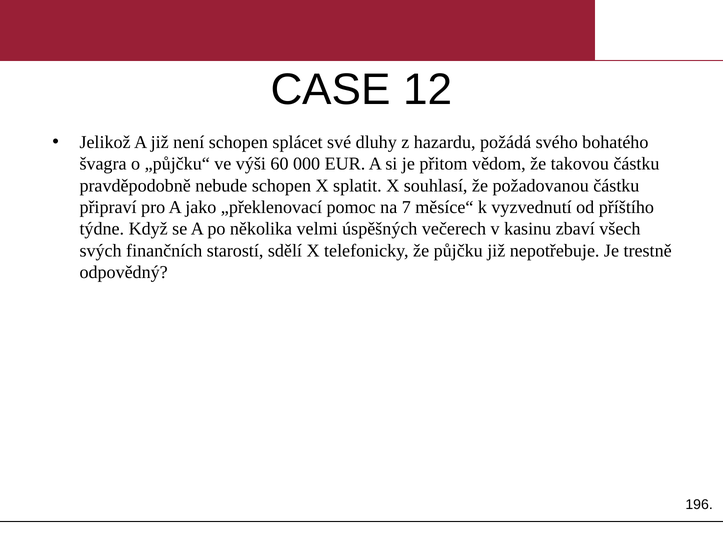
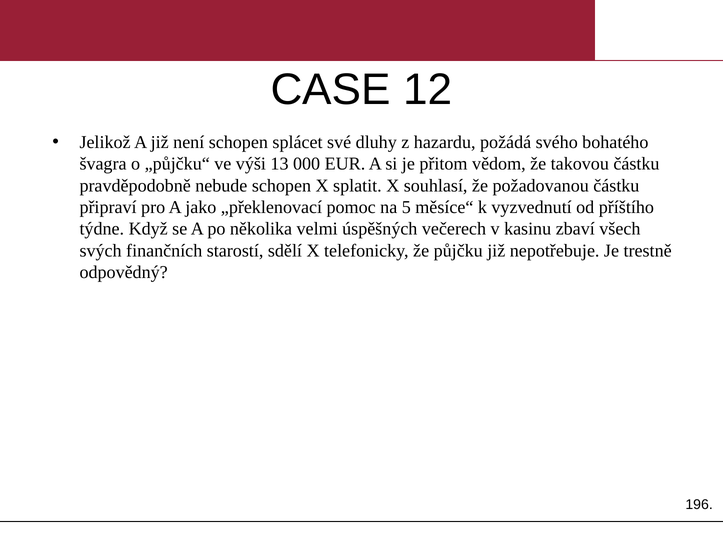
60: 60 -> 13
7: 7 -> 5
